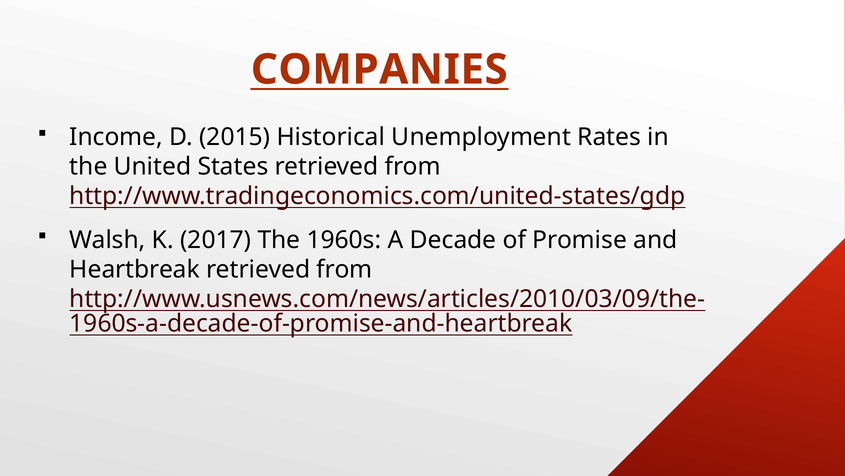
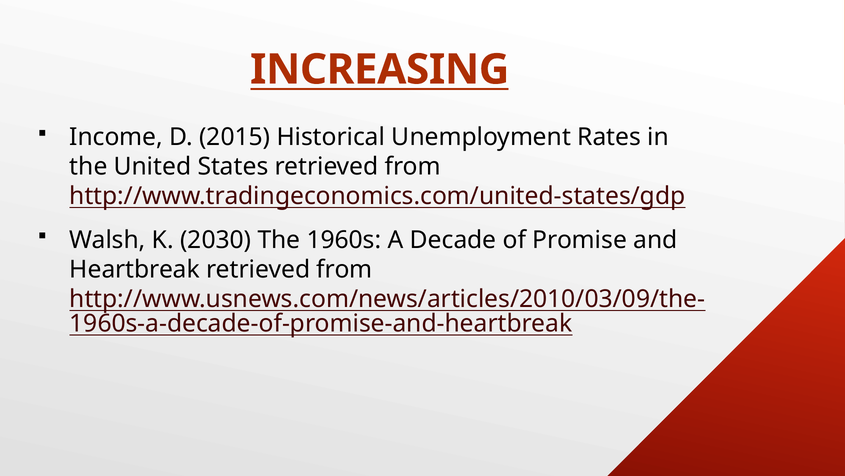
COMPANIES: COMPANIES -> INCREASING
2017: 2017 -> 2030
